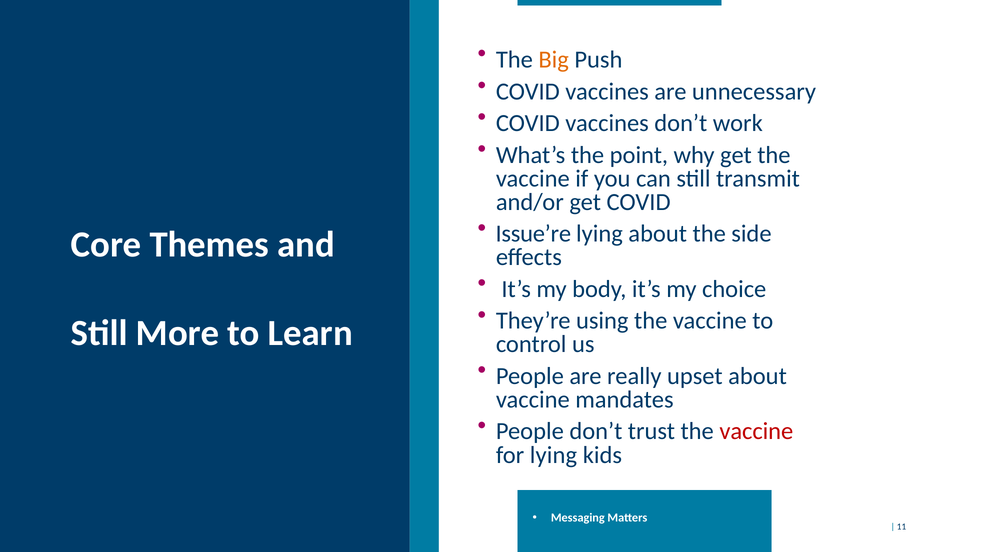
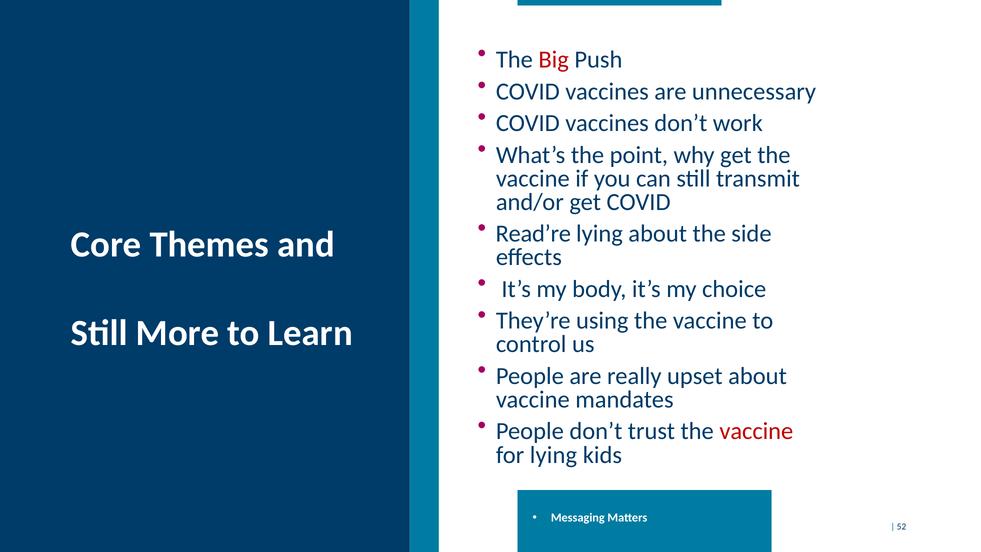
Big colour: orange -> red
Issue’re: Issue’re -> Read’re
11: 11 -> 52
